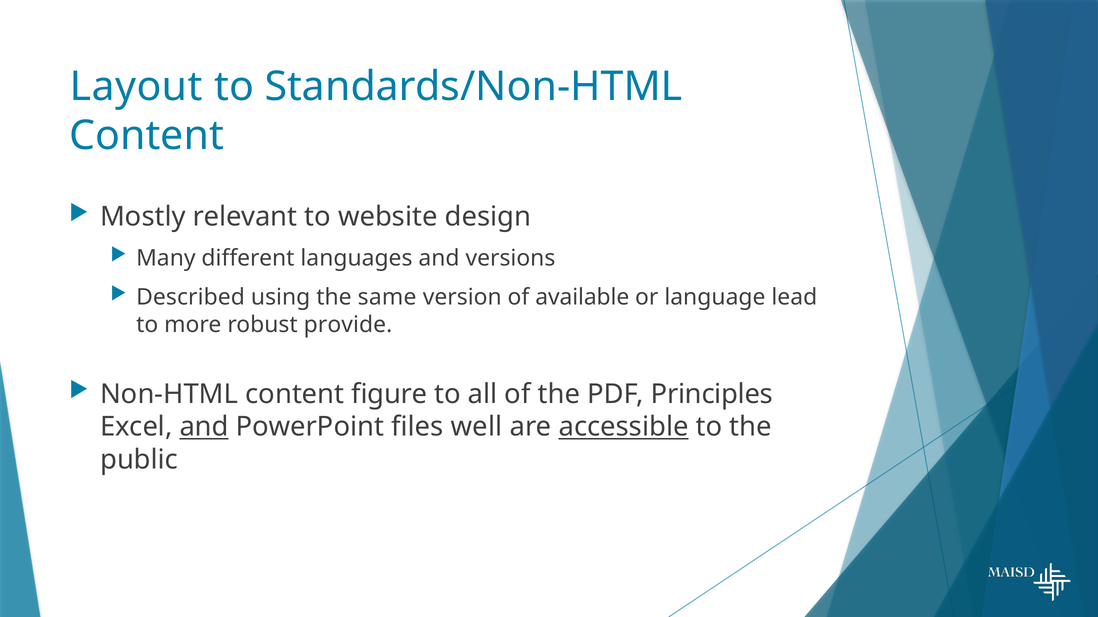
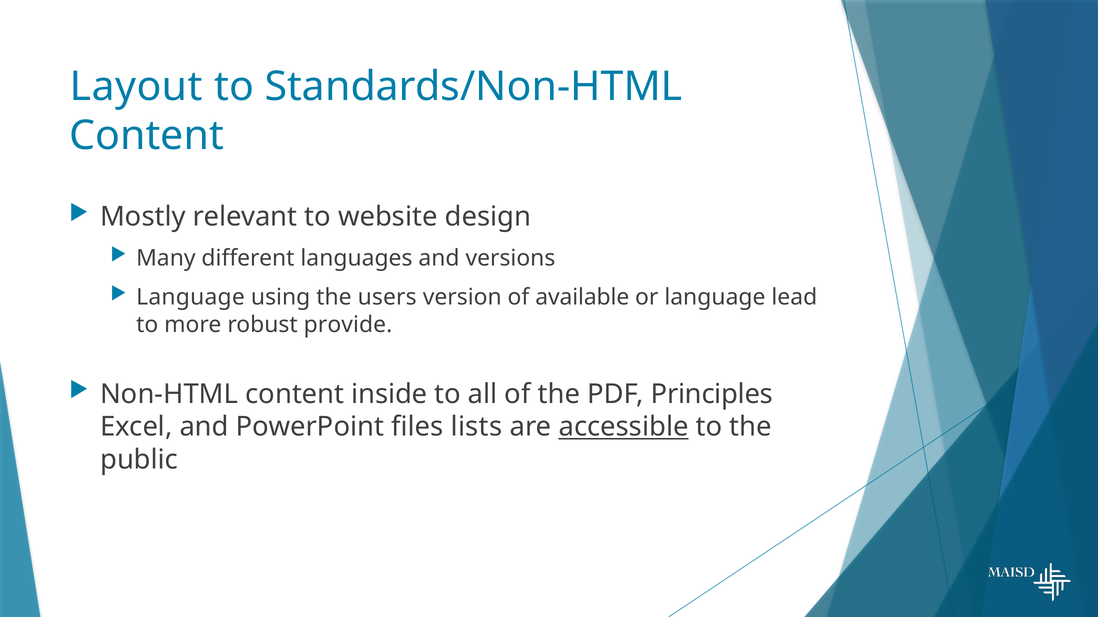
Described at (191, 297): Described -> Language
same: same -> users
figure: figure -> inside
and at (204, 427) underline: present -> none
well: well -> lists
